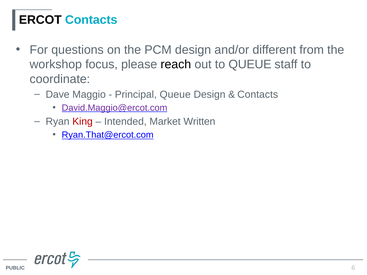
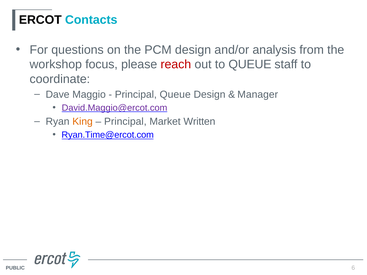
different: different -> analysis
reach colour: black -> red
Contacts at (258, 94): Contacts -> Manager
King colour: red -> orange
Intended at (125, 122): Intended -> Principal
Ryan.That@ercot.com: Ryan.That@ercot.com -> Ryan.Time@ercot.com
